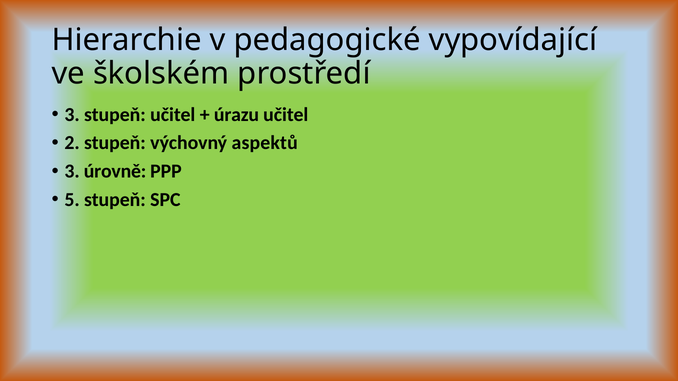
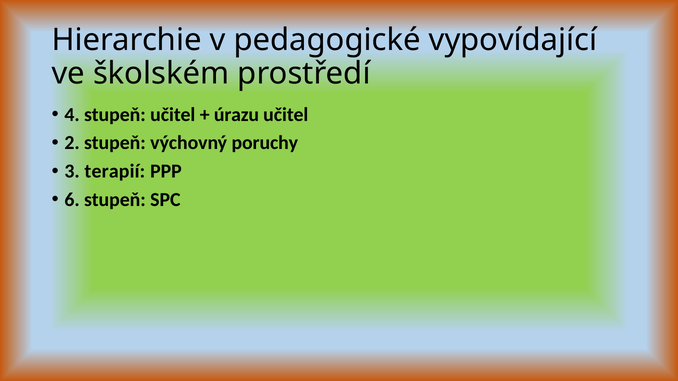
3 at (72, 115): 3 -> 4
aspektů: aspektů -> poruchy
úrovně: úrovně -> terapií
5: 5 -> 6
